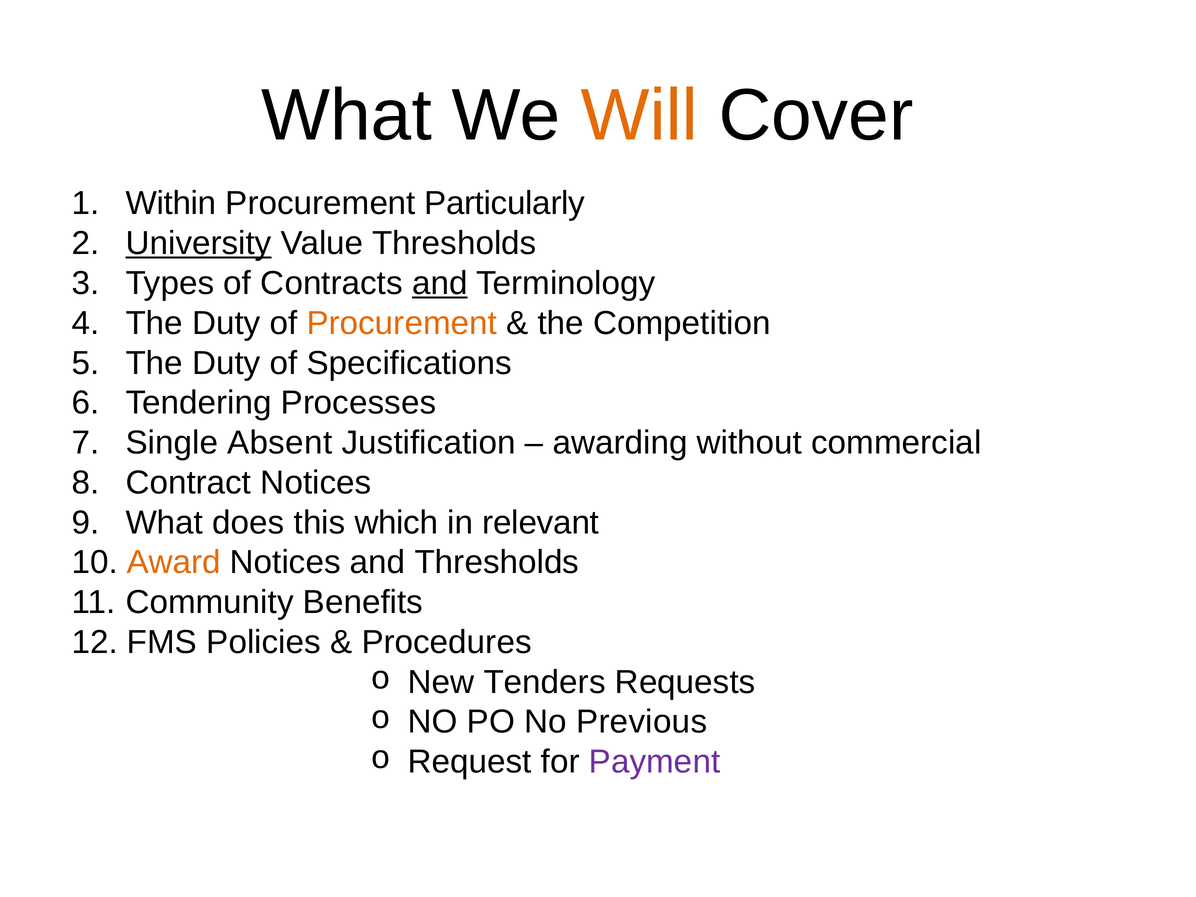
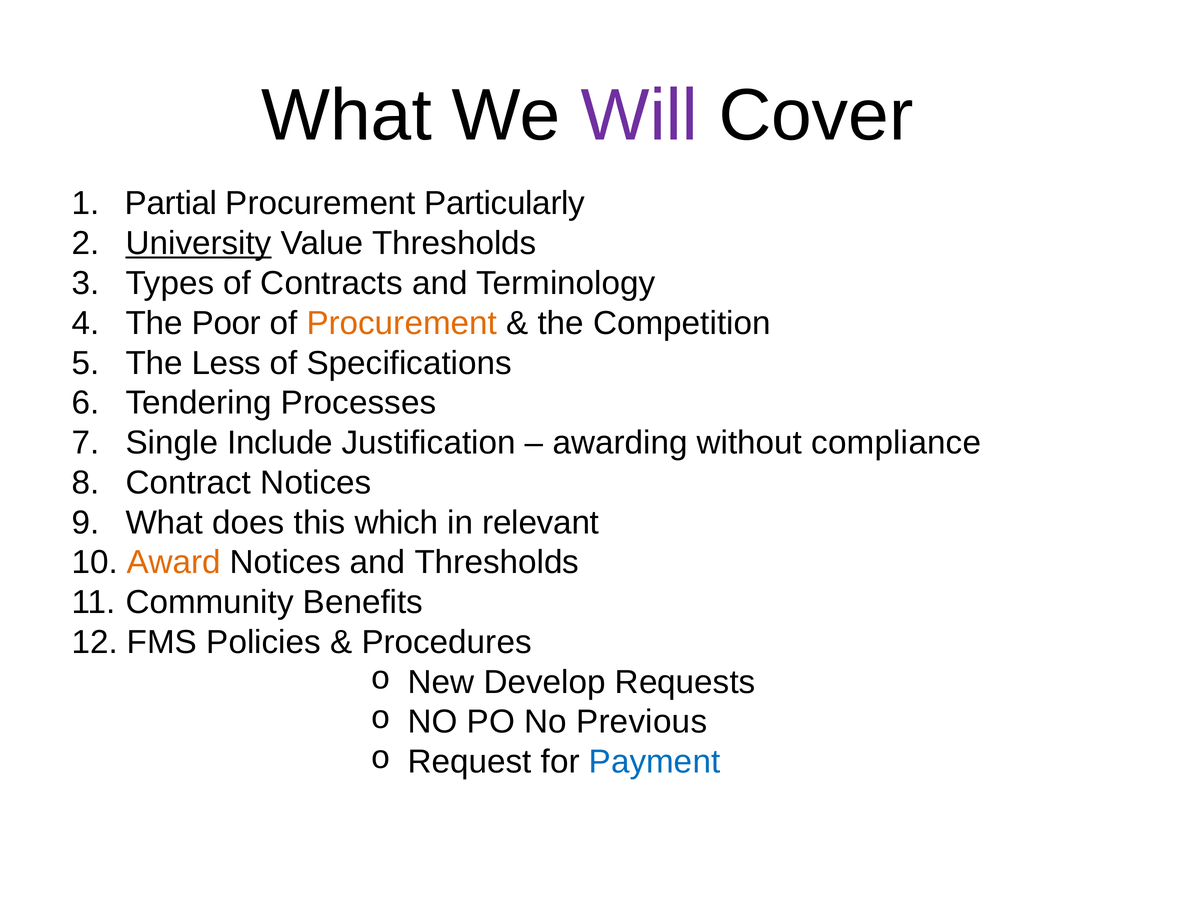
Will colour: orange -> purple
Within: Within -> Partial
and at (440, 283) underline: present -> none
Duty at (226, 323): Duty -> Poor
Duty at (226, 363): Duty -> Less
Absent: Absent -> Include
commercial: commercial -> compliance
Tenders: Tenders -> Develop
Payment colour: purple -> blue
